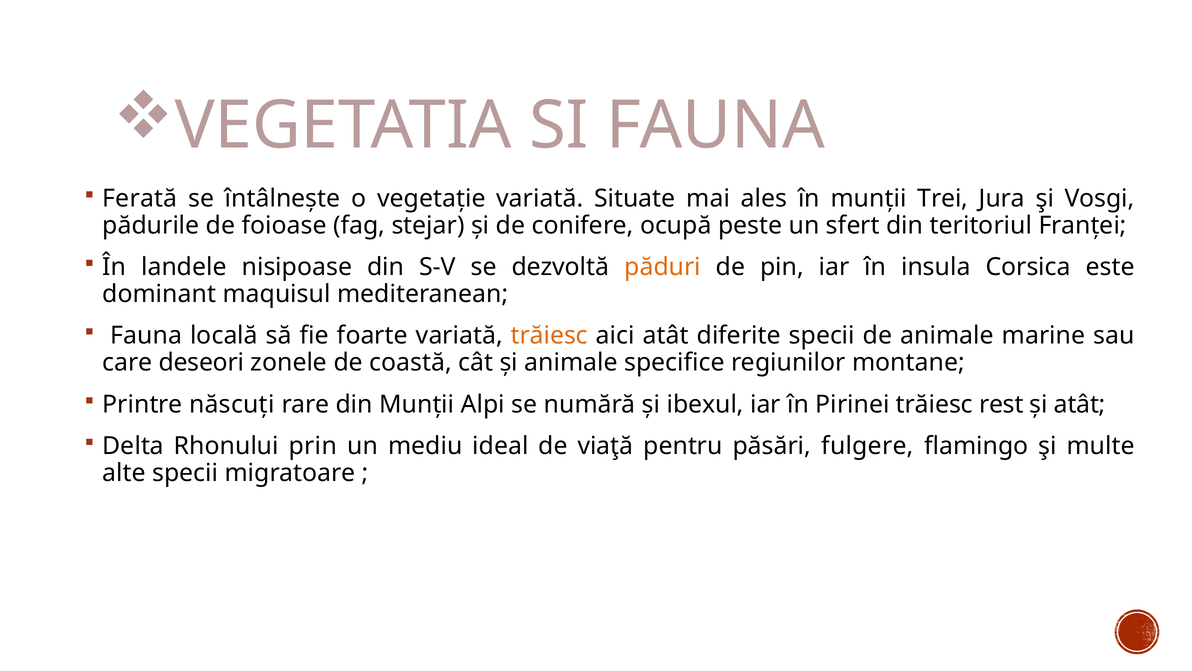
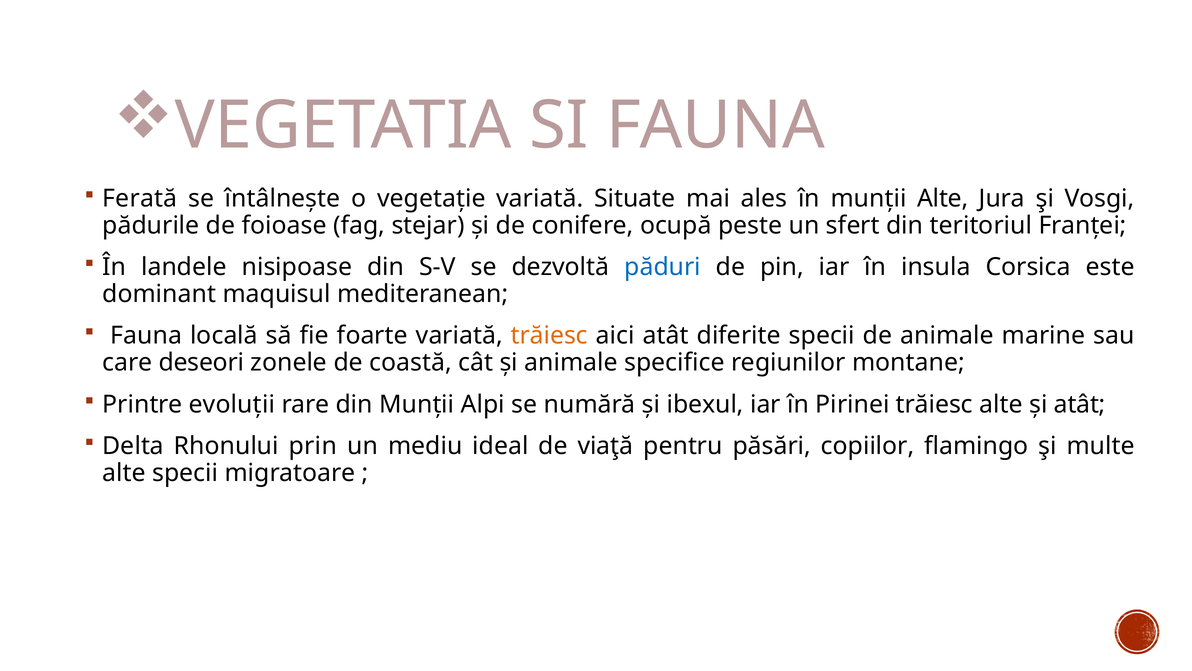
munții Trei: Trei -> Alte
păduri colour: orange -> blue
născuți: născuți -> evoluții
trăiesc rest: rest -> alte
fulgere: fulgere -> copiilor
